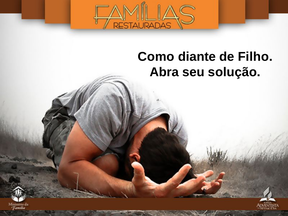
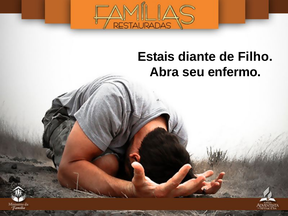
Como: Como -> Estais
solução: solução -> enfermo
